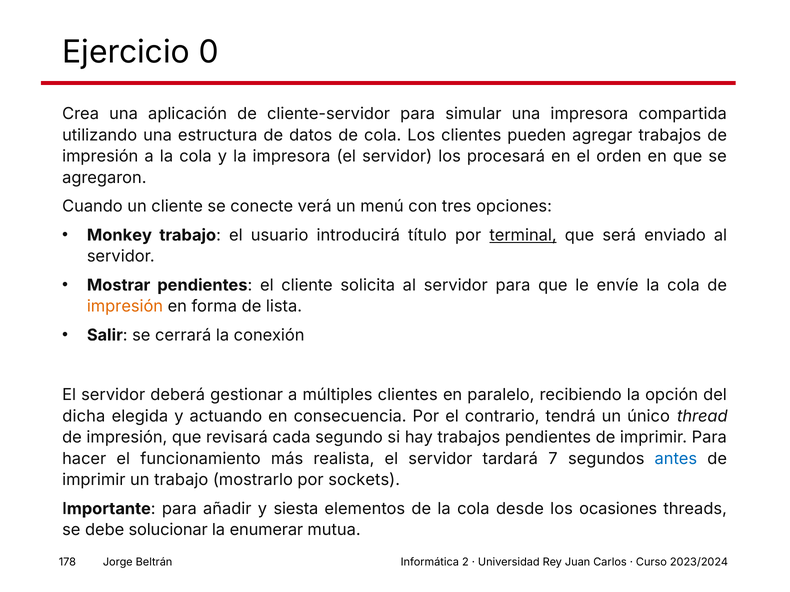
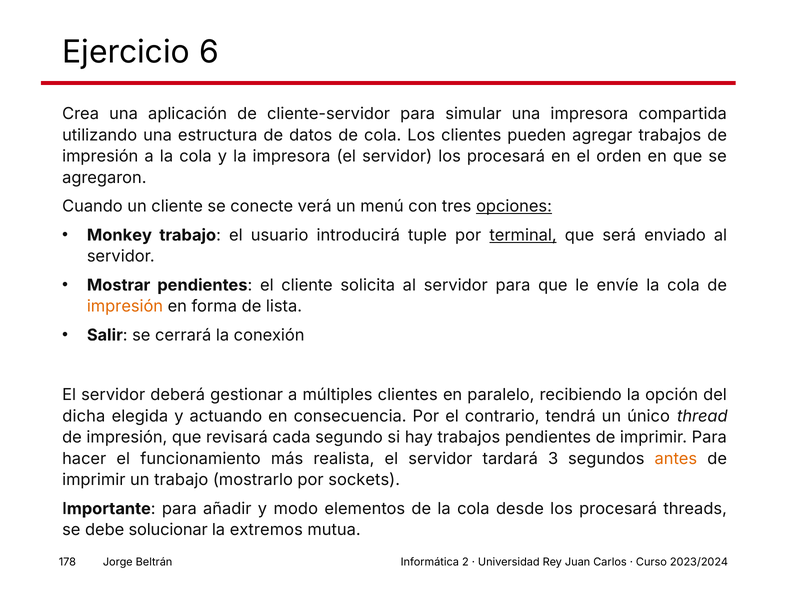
0: 0 -> 6
opciones underline: none -> present
título: título -> tuple
7: 7 -> 3
antes colour: blue -> orange
siesta: siesta -> modo
desde los ocasiones: ocasiones -> procesará
enumerar: enumerar -> extremos
